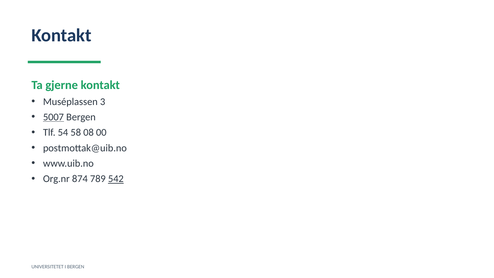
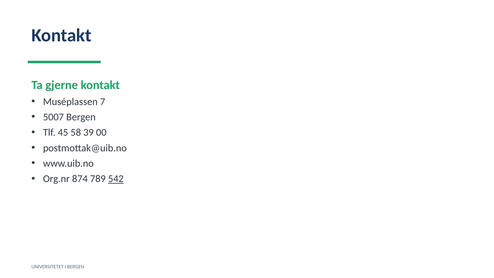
3: 3 -> 7
5007 underline: present -> none
54: 54 -> 45
08: 08 -> 39
